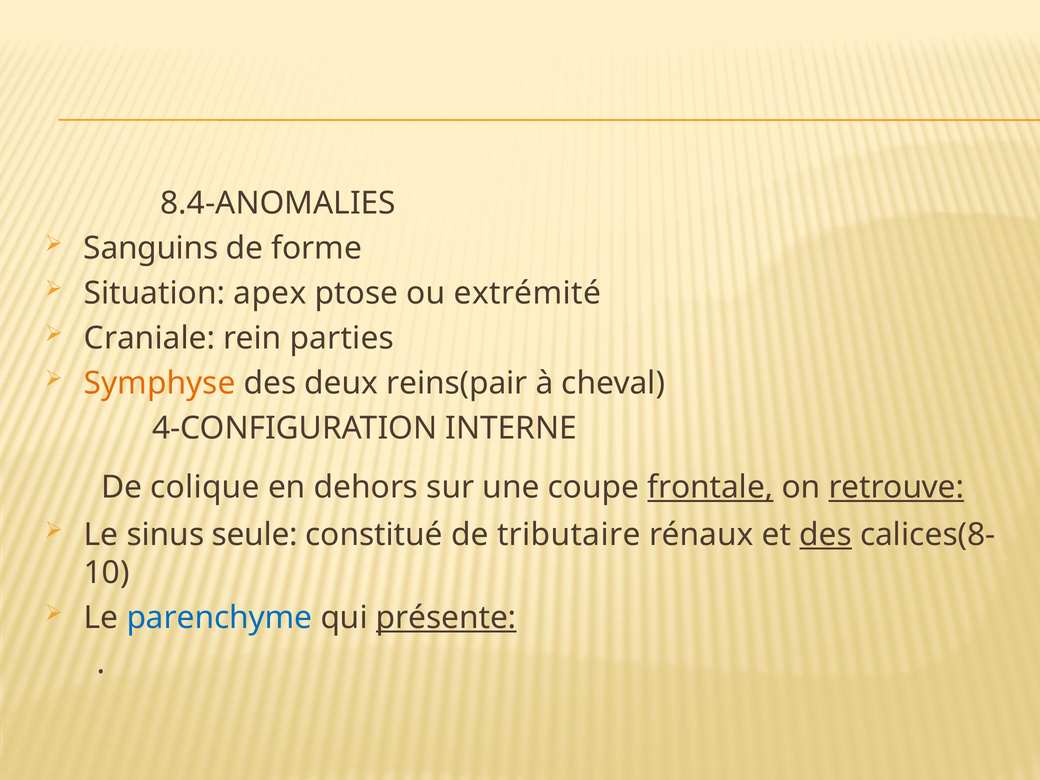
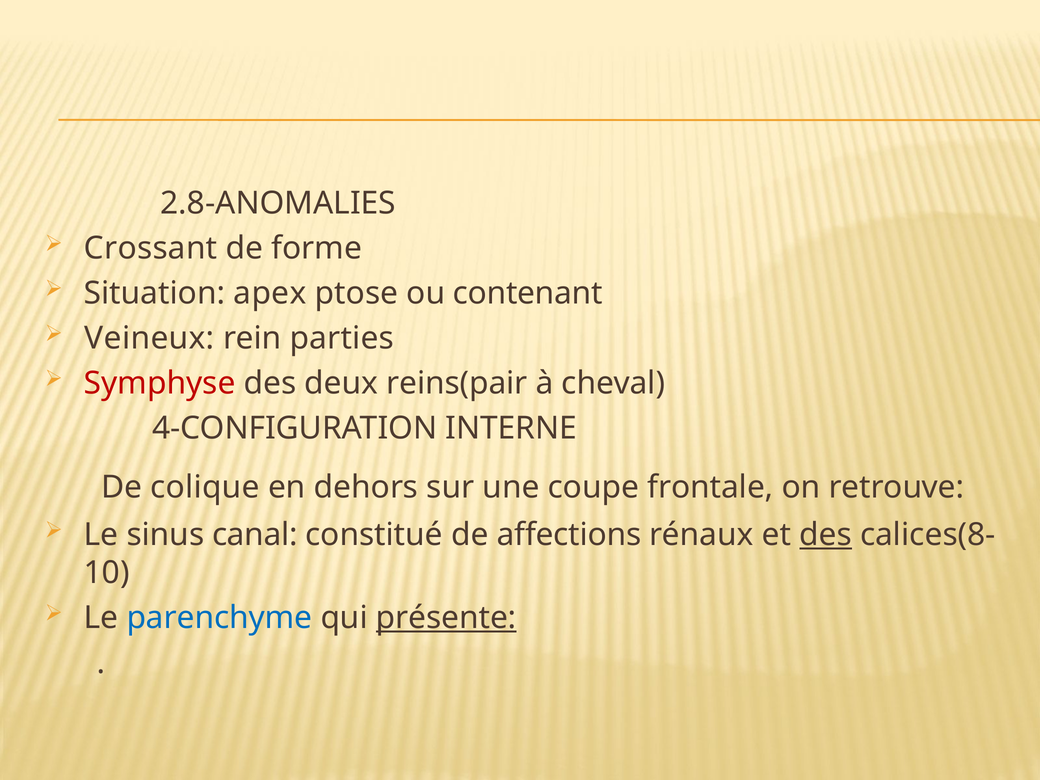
8.4-ANOMALIES: 8.4-ANOMALIES -> 2.8-ANOMALIES
Sanguins: Sanguins -> Crossant
extrémité: extrémité -> contenant
Craniale: Craniale -> Veineux
Symphyse colour: orange -> red
frontale underline: present -> none
retrouve underline: present -> none
seule: seule -> canal
tributaire: tributaire -> affections
